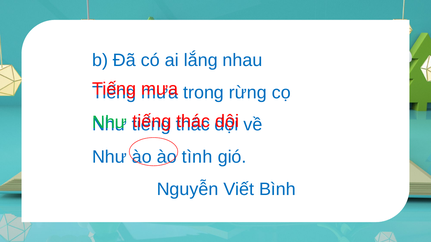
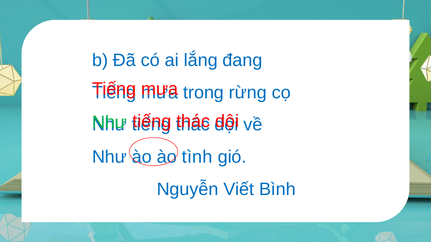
nhau: nhau -> đang
